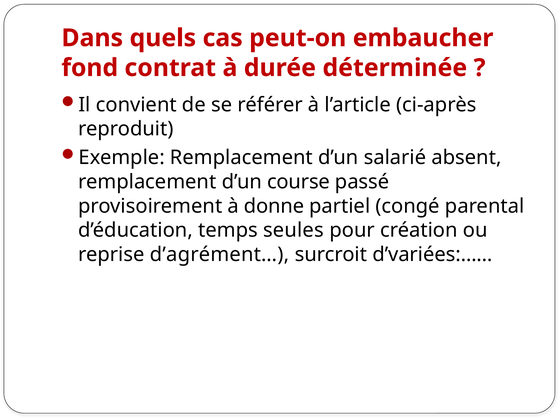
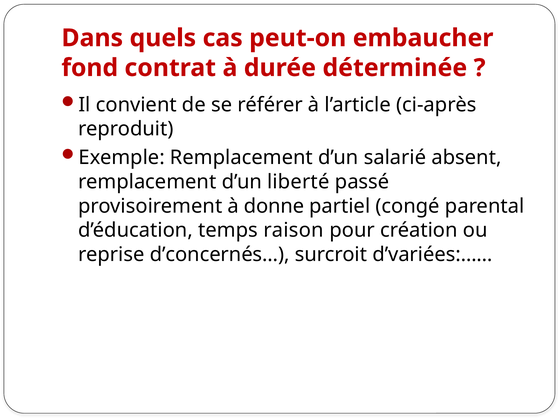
course: course -> liberté
seules: seules -> raison
d’agrément…: d’agrément… -> d’concernés…
